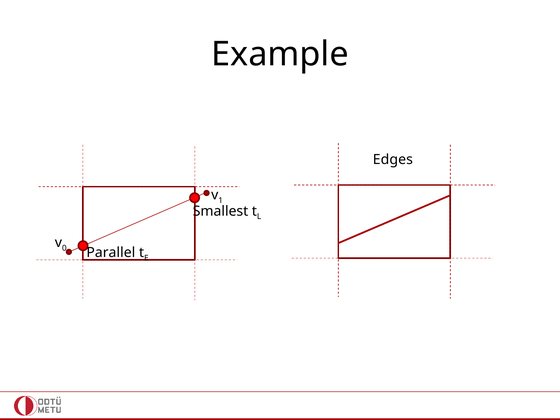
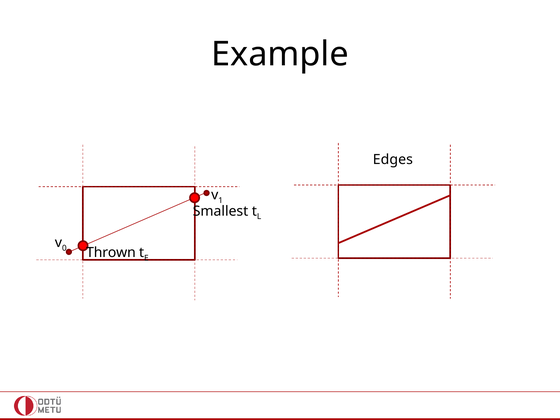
Parallel: Parallel -> Thrown
